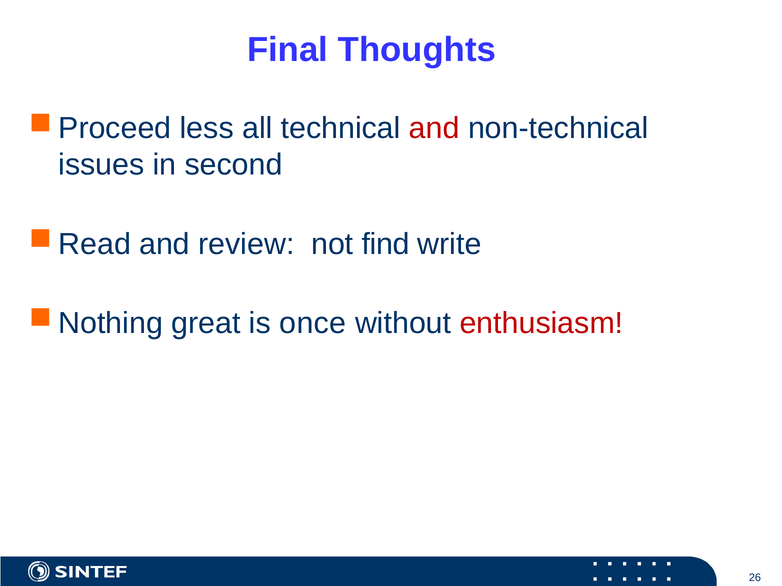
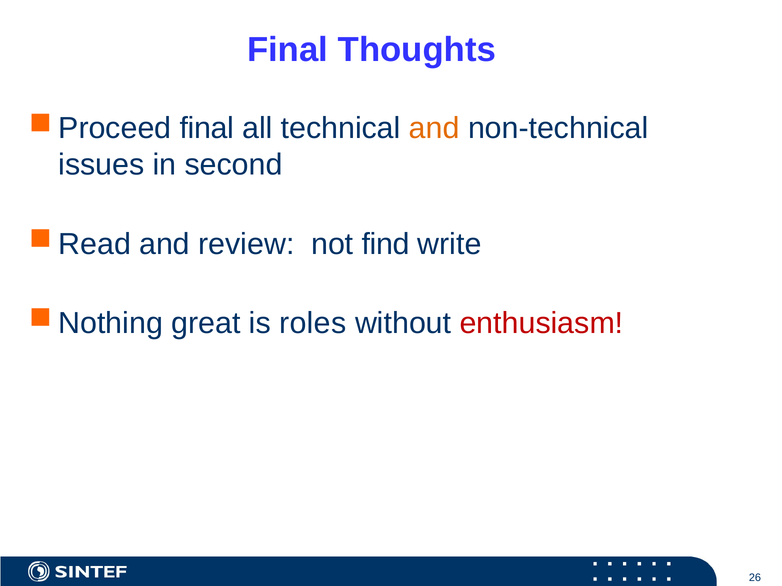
less at (207, 129): less -> final
and at (434, 129) colour: red -> orange
once: once -> roles
